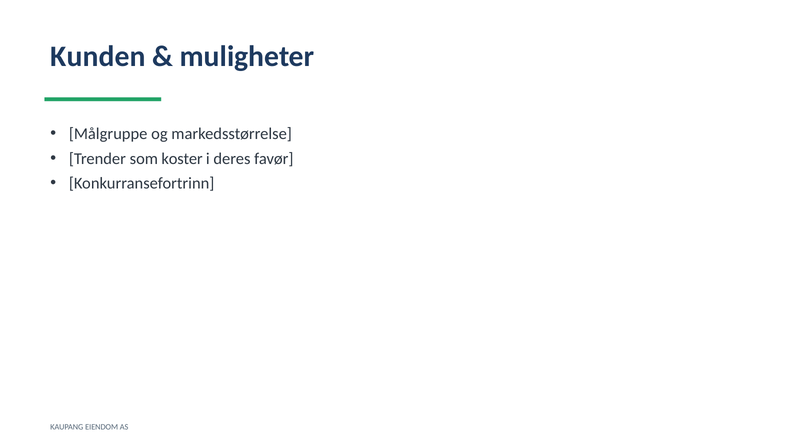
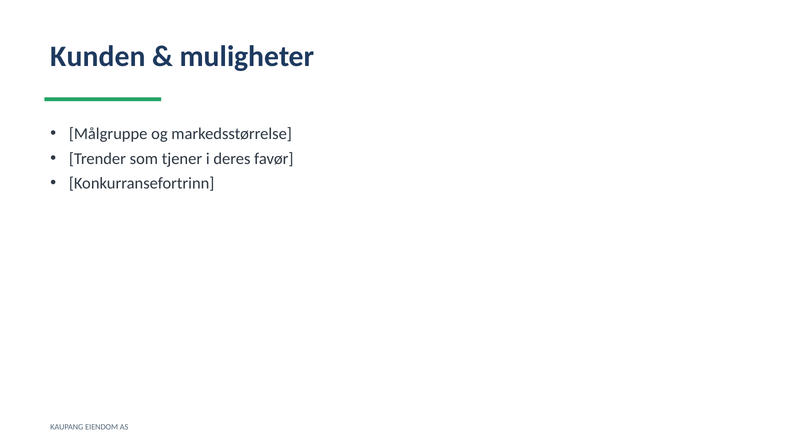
koster: koster -> tjener
